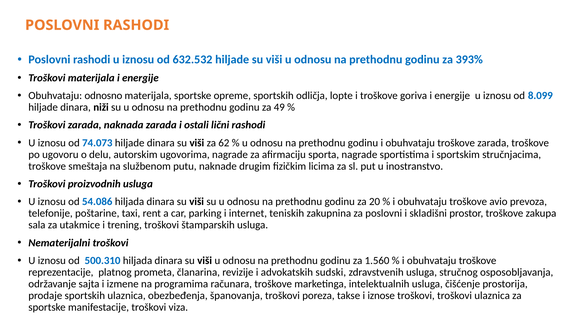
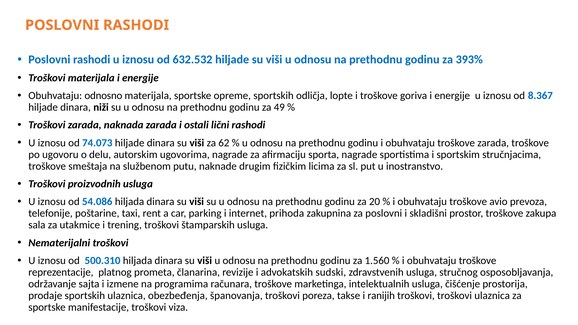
8.099: 8.099 -> 8.367
teniskih: teniskih -> prihoda
iznose: iznose -> ranijih
